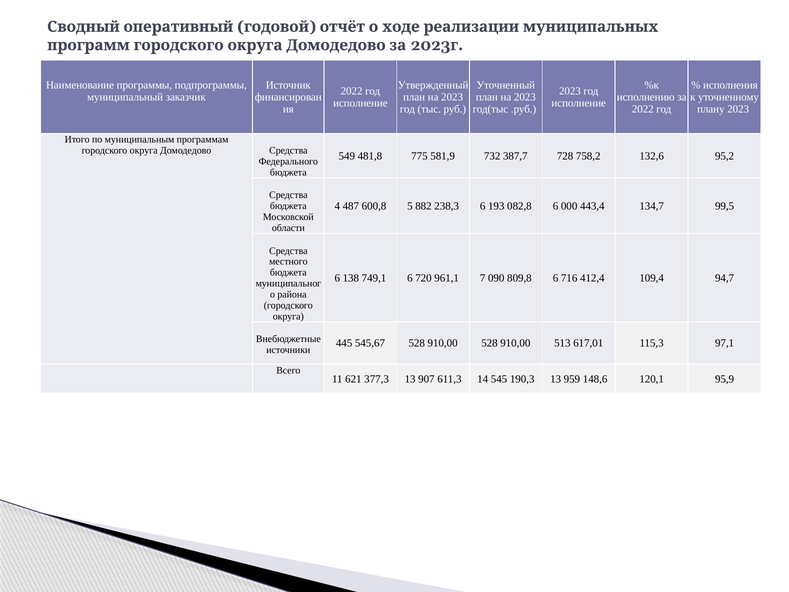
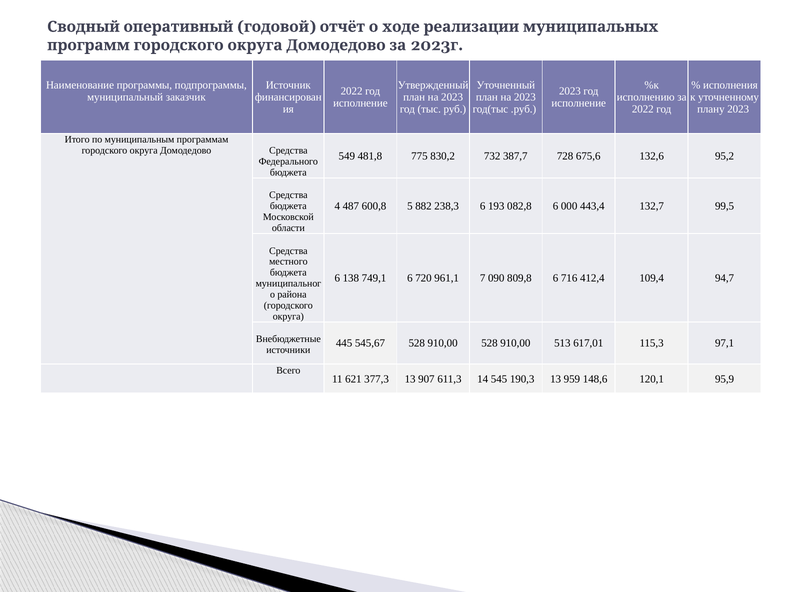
581,9: 581,9 -> 830,2
758,2: 758,2 -> 675,6
134,7: 134,7 -> 132,7
